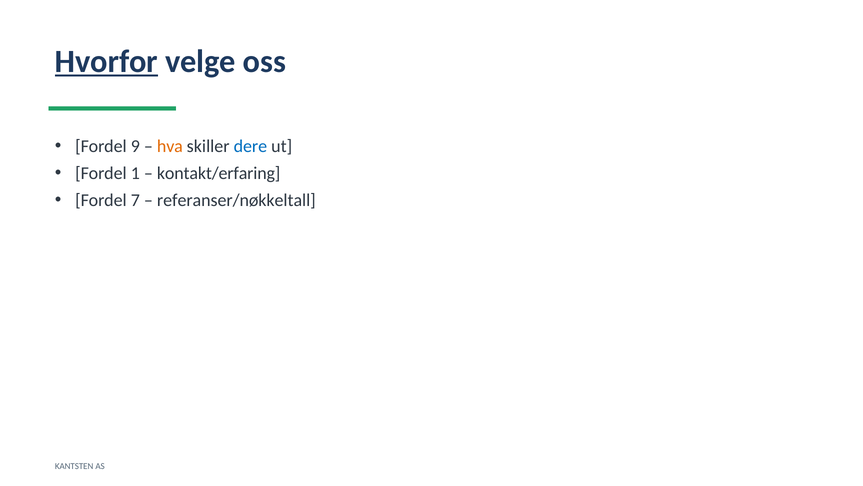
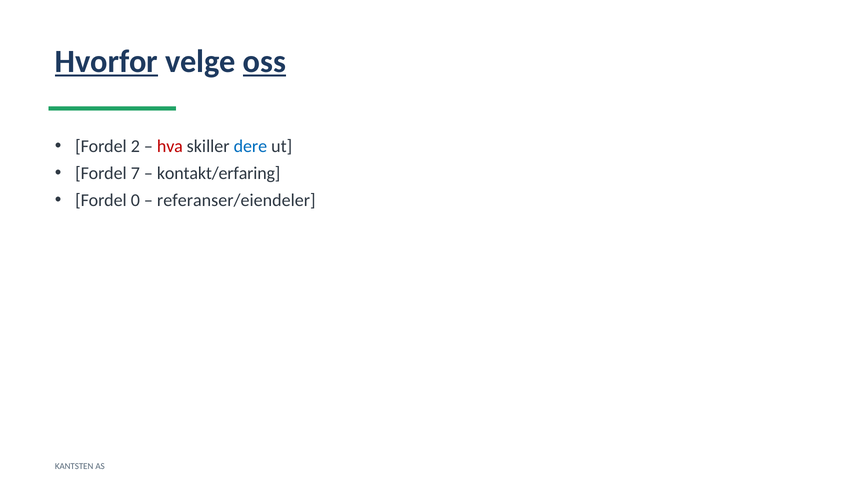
oss underline: none -> present
9: 9 -> 2
hva colour: orange -> red
1: 1 -> 7
7: 7 -> 0
referanser/nøkkeltall: referanser/nøkkeltall -> referanser/eiendeler
